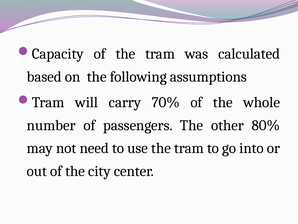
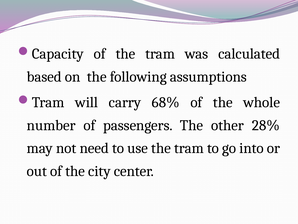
70%: 70% -> 68%
80%: 80% -> 28%
